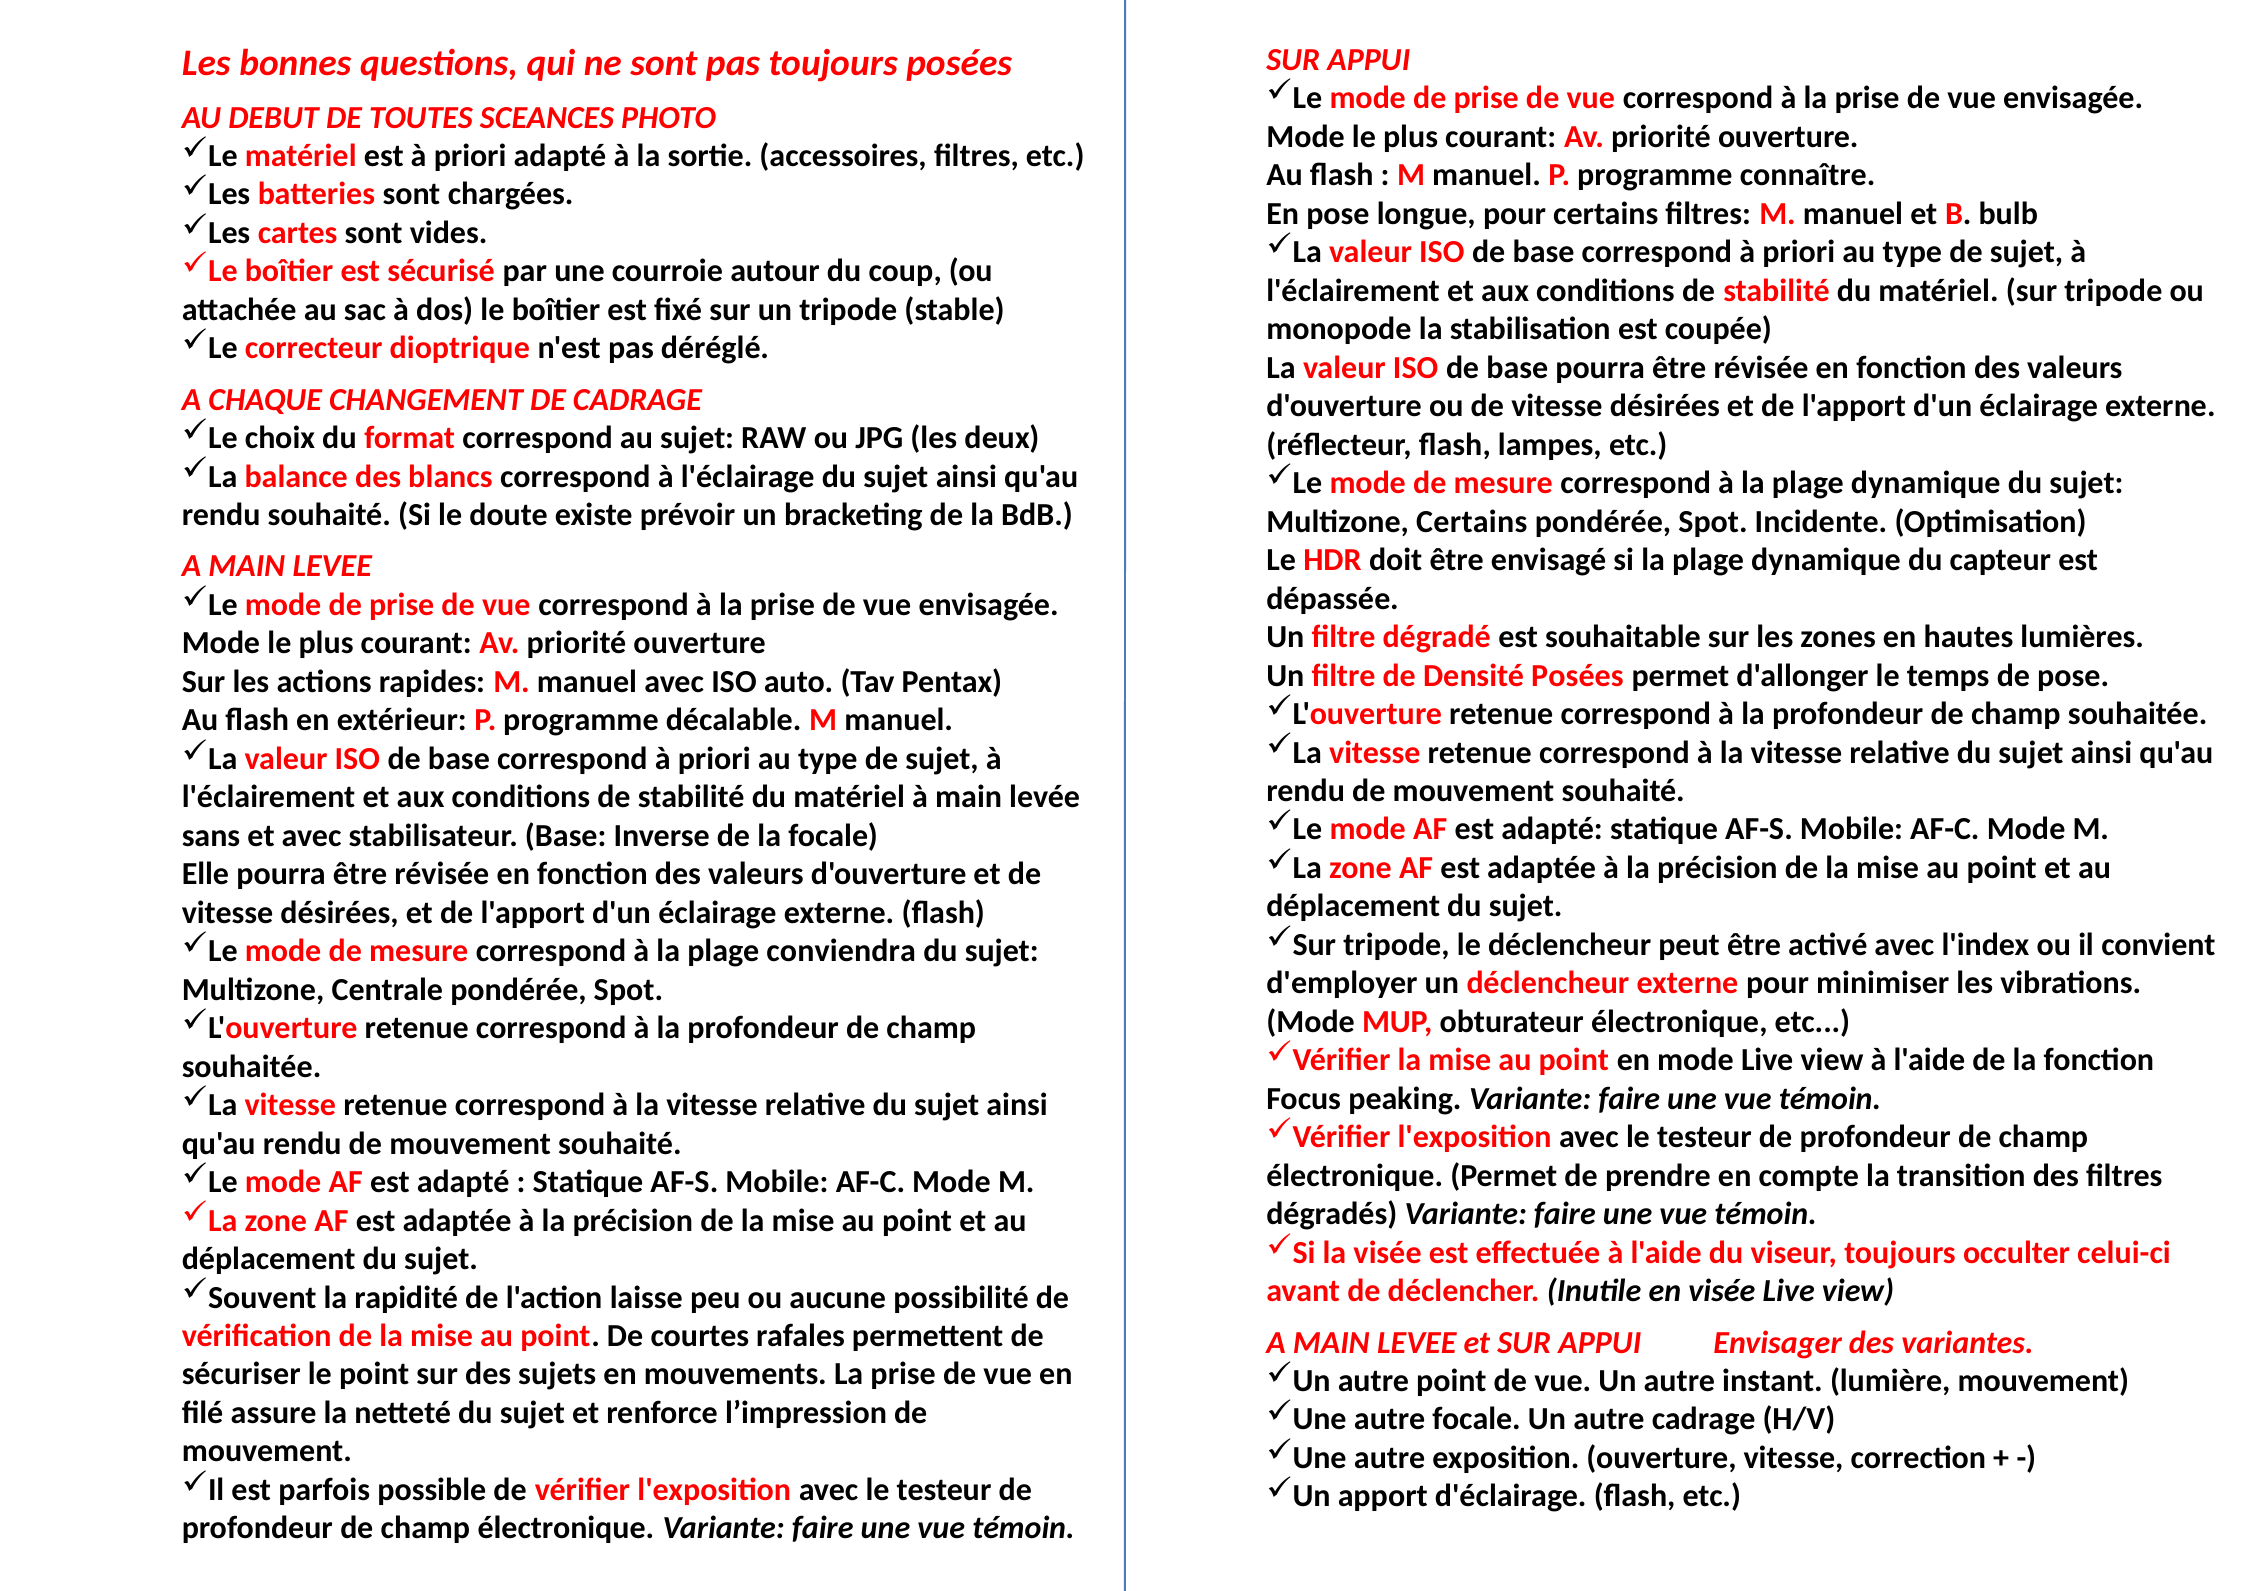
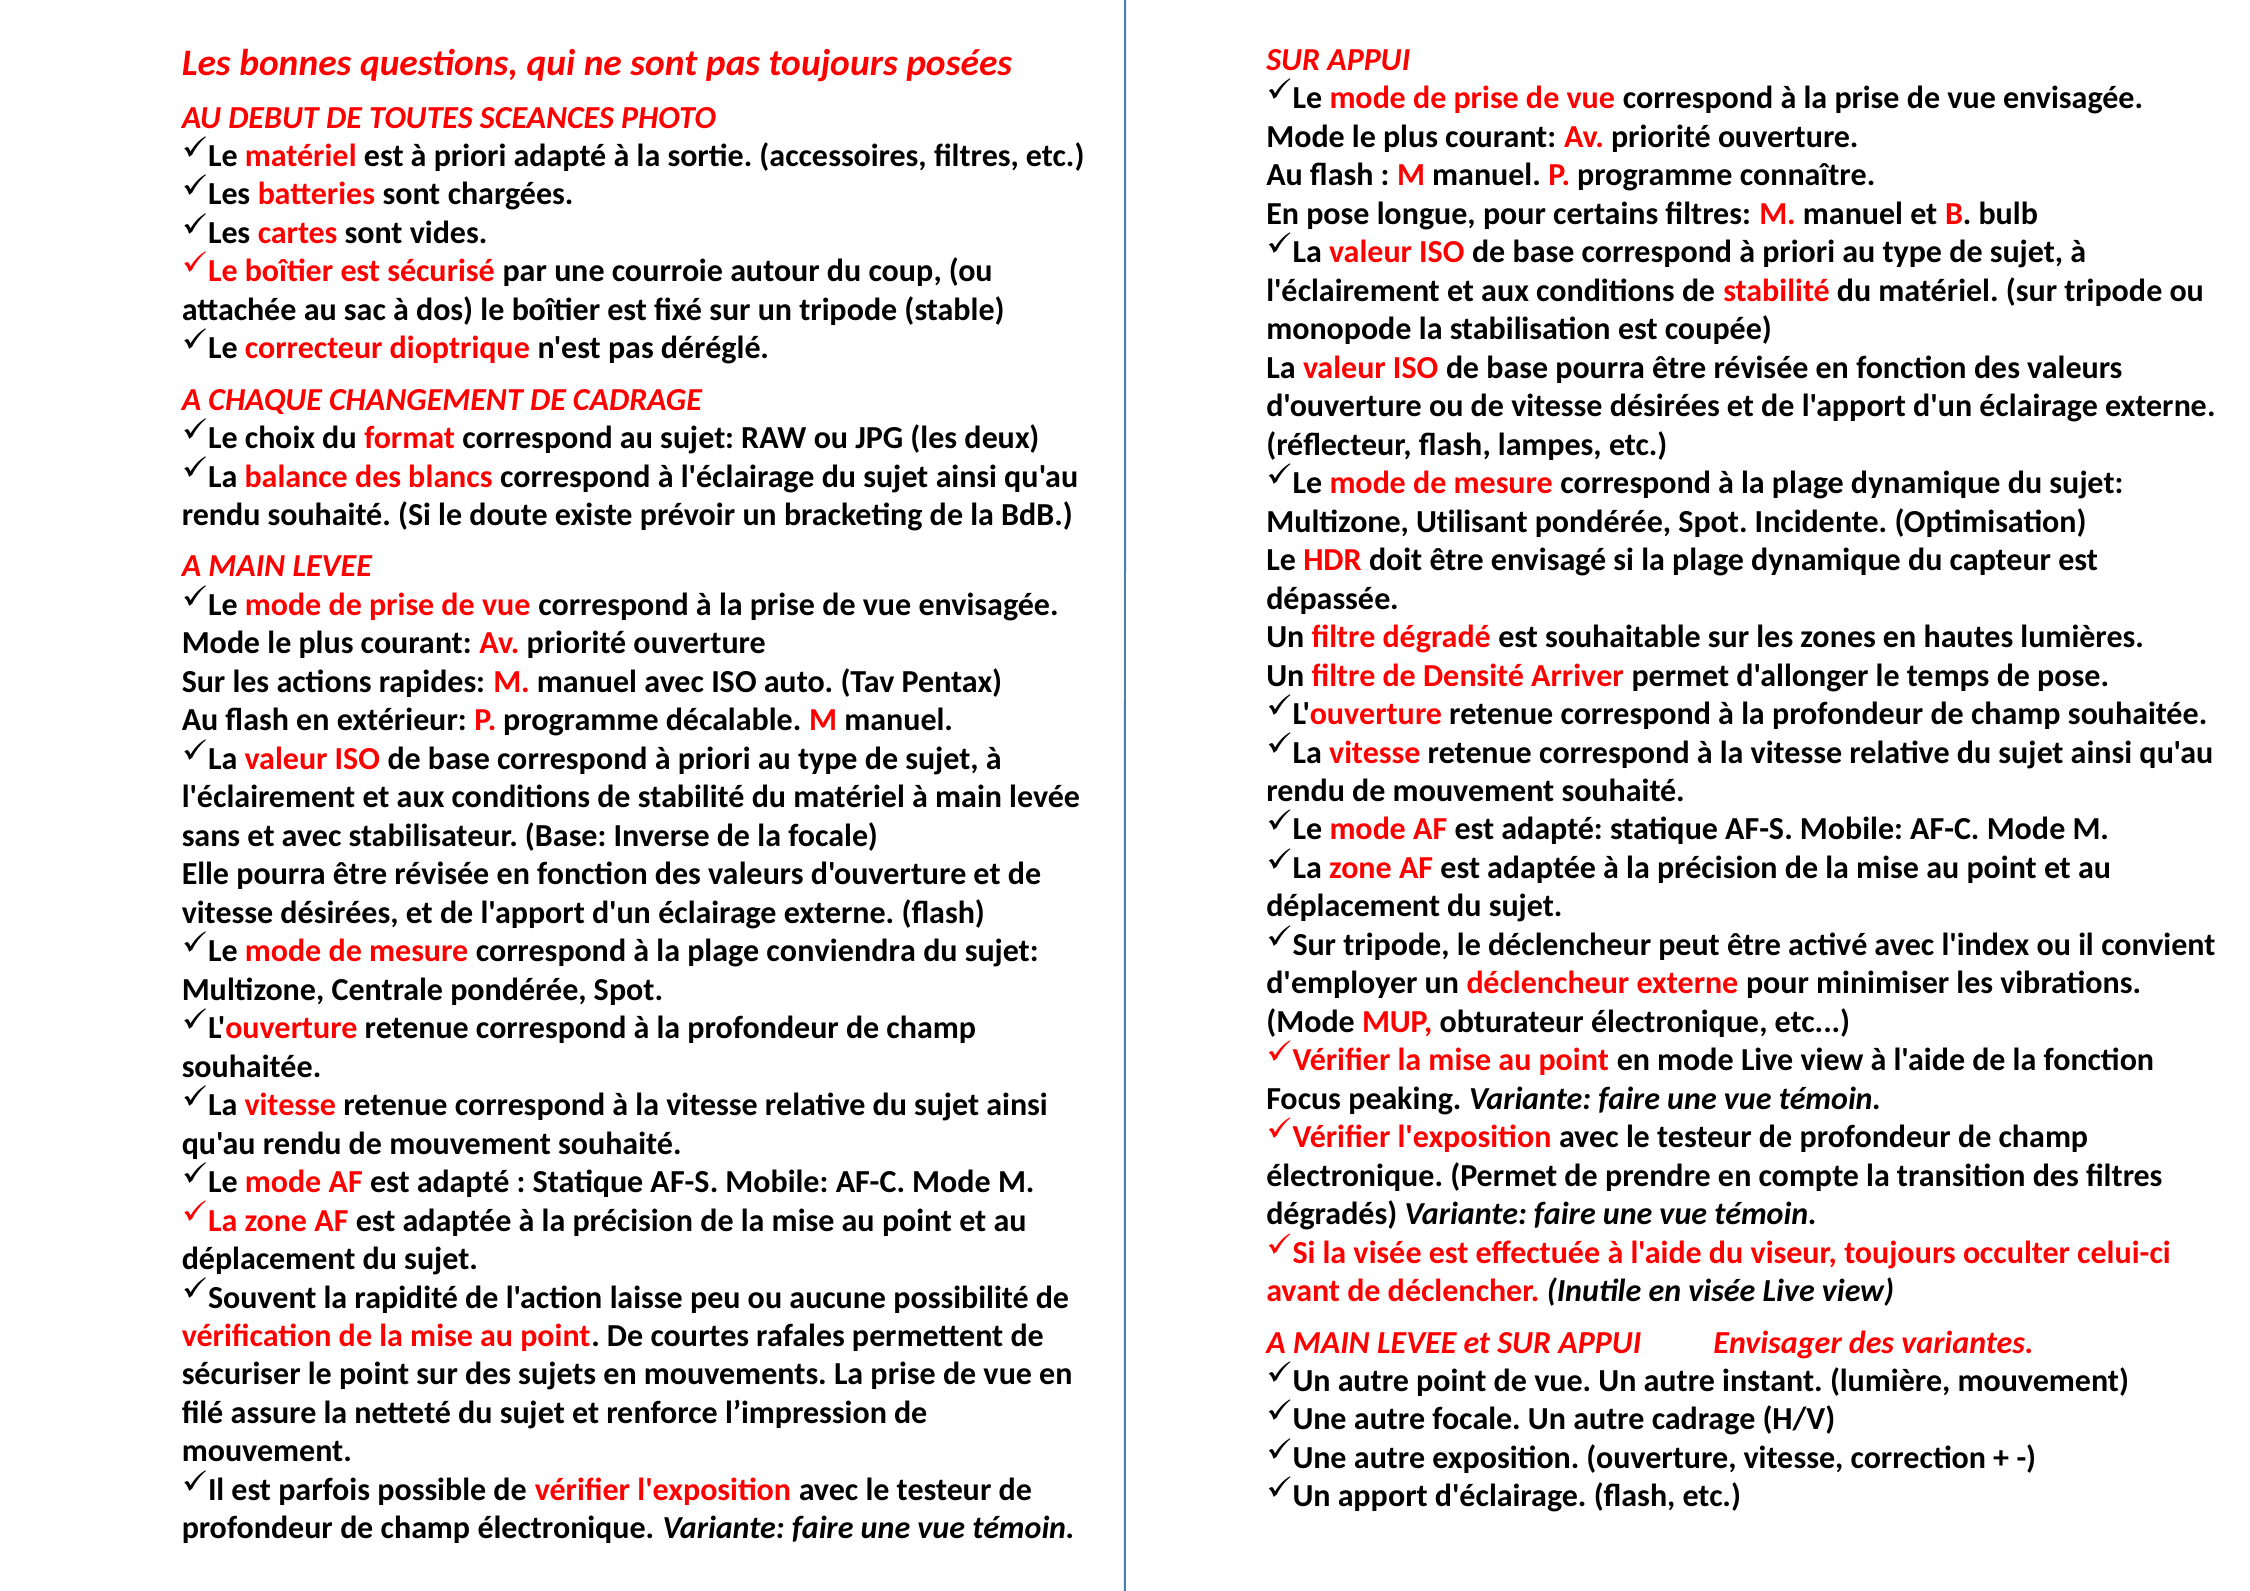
Multizone Certains: Certains -> Utilisant
Densité Posées: Posées -> Arriver
